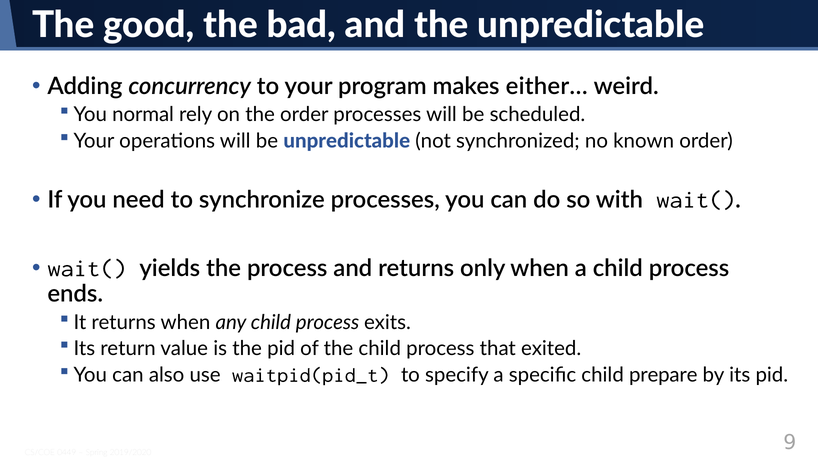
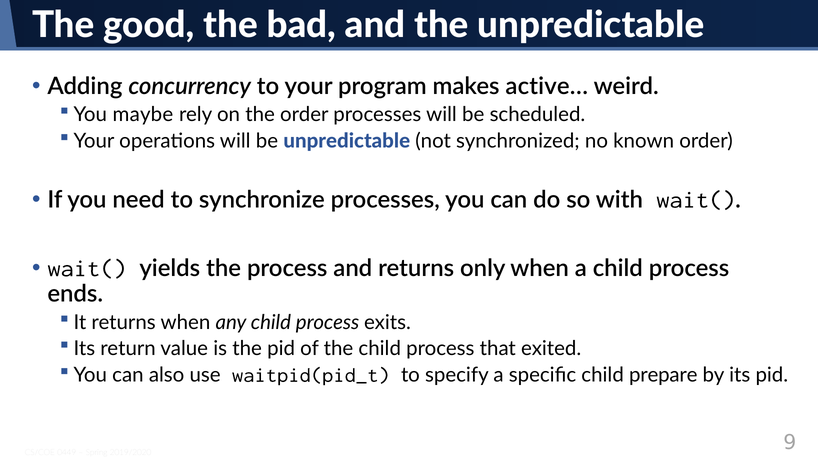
either…: either… -> active…
normal: normal -> maybe
